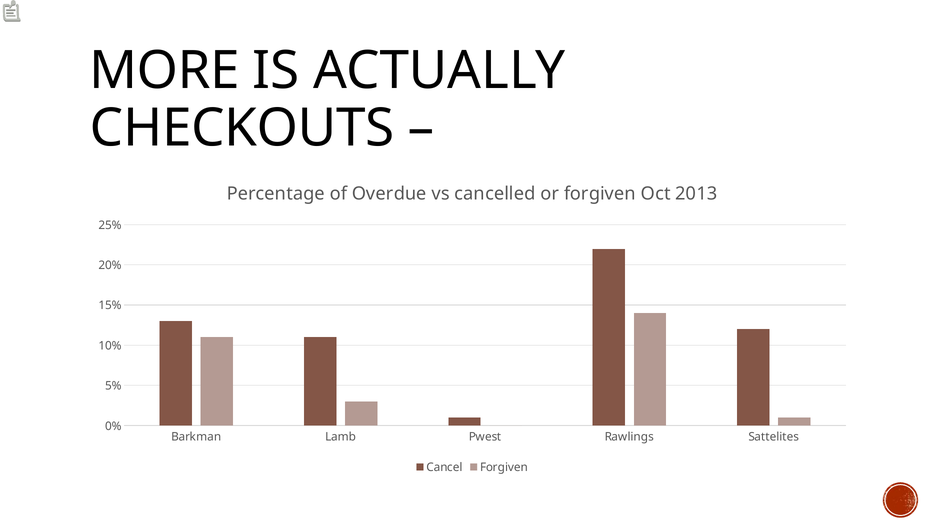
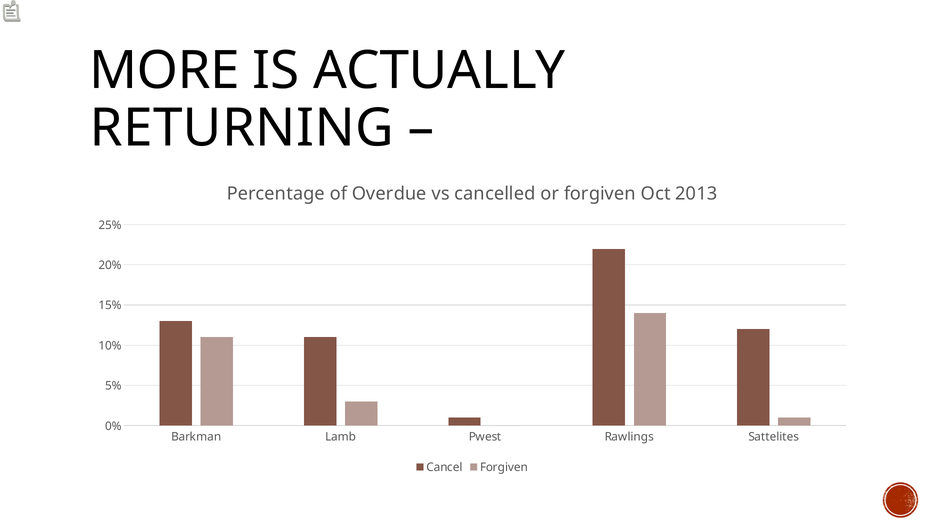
CHECKOUTS: CHECKOUTS -> RETURNING
